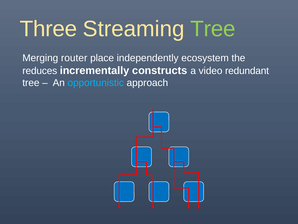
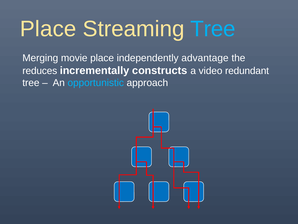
Three at (48, 29): Three -> Place
Tree at (213, 29) colour: light green -> light blue
router: router -> movie
ecosystem: ecosystem -> advantage
